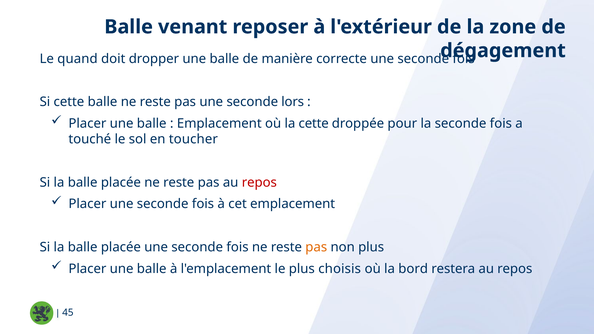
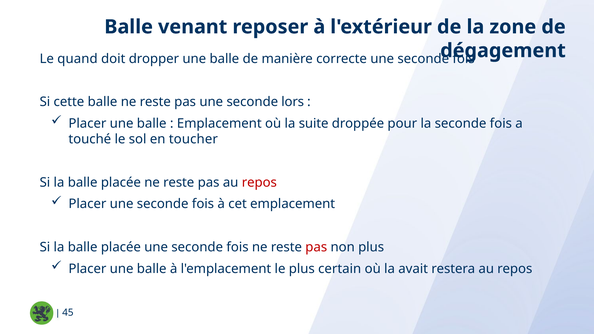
la cette: cette -> suite
pas at (316, 247) colour: orange -> red
choisis: choisis -> certain
bord: bord -> avait
